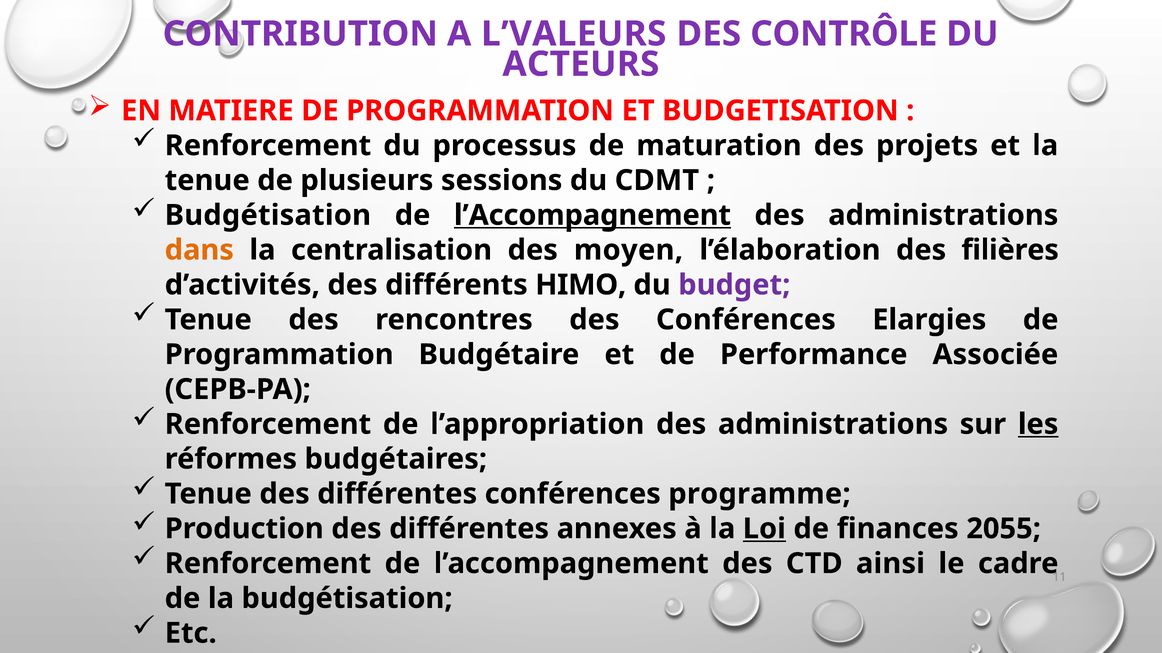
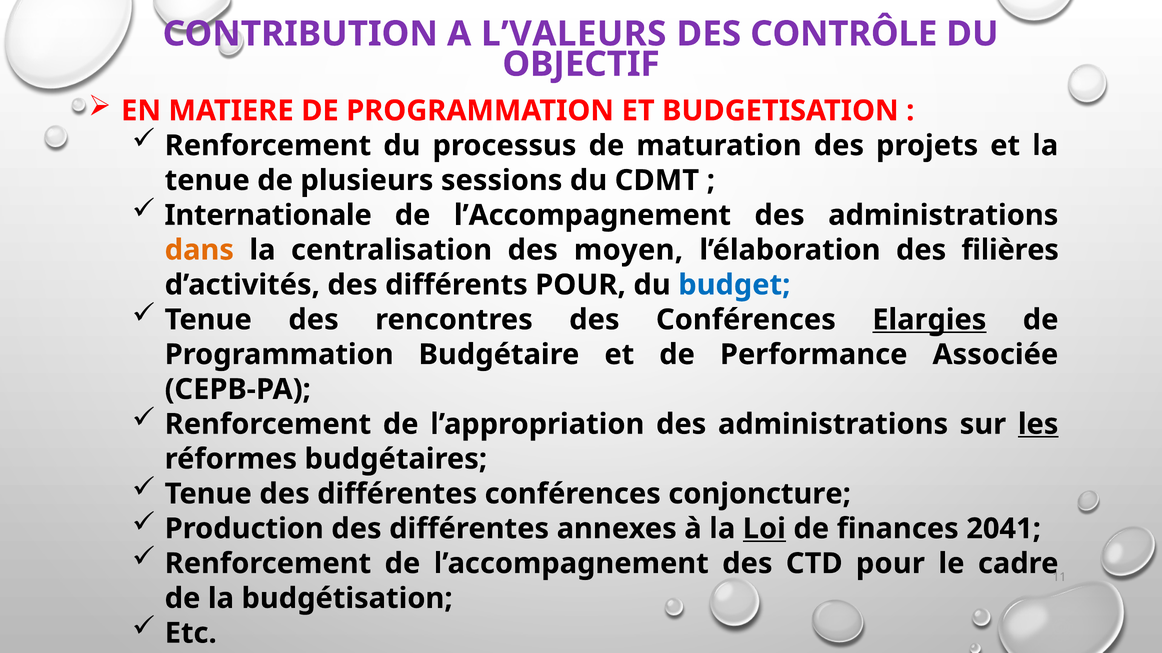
ACTEURS: ACTEURS -> OBJECTIF
Budgétisation at (268, 215): Budgétisation -> Internationale
l’Accompagnement at (593, 215) underline: present -> none
différents HIMO: HIMO -> POUR
budget colour: purple -> blue
Elargies underline: none -> present
programme: programme -> conjoncture
2055: 2055 -> 2041
CTD ainsi: ainsi -> pour
